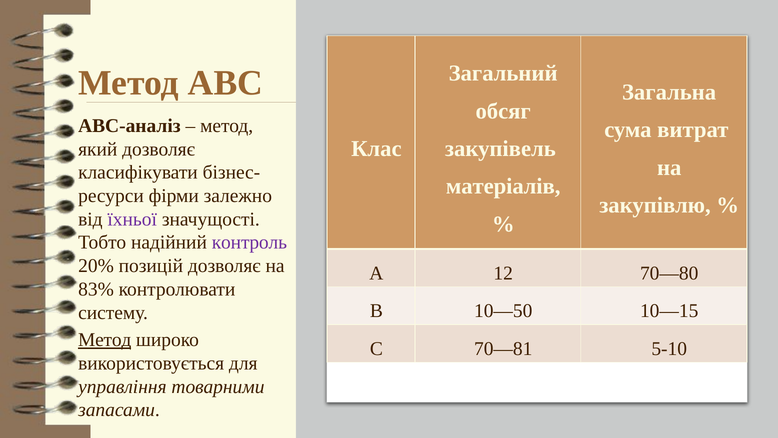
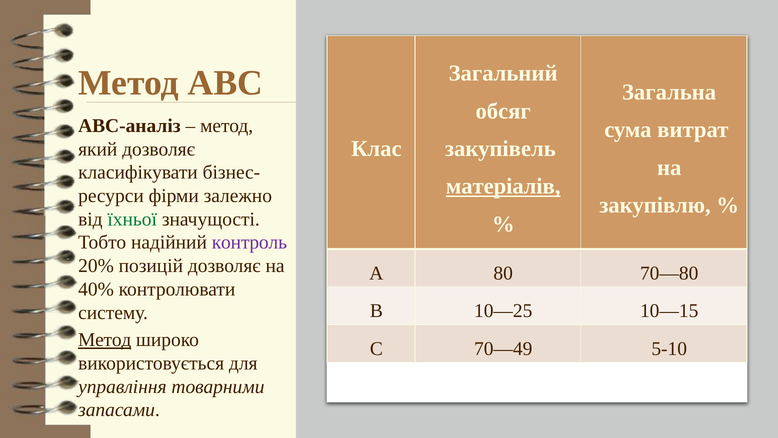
матеріалів underline: none -> present
їхньої colour: purple -> green
12: 12 -> 80
83%: 83% -> 40%
10—50: 10—50 -> 10—25
70—81: 70—81 -> 70—49
